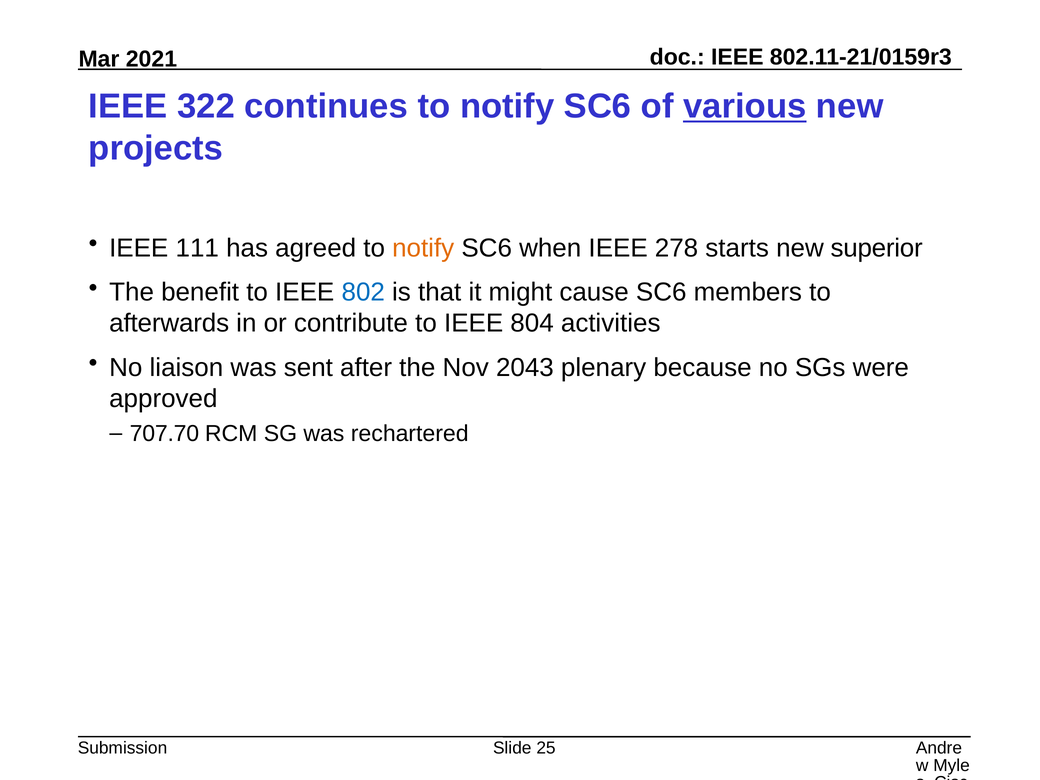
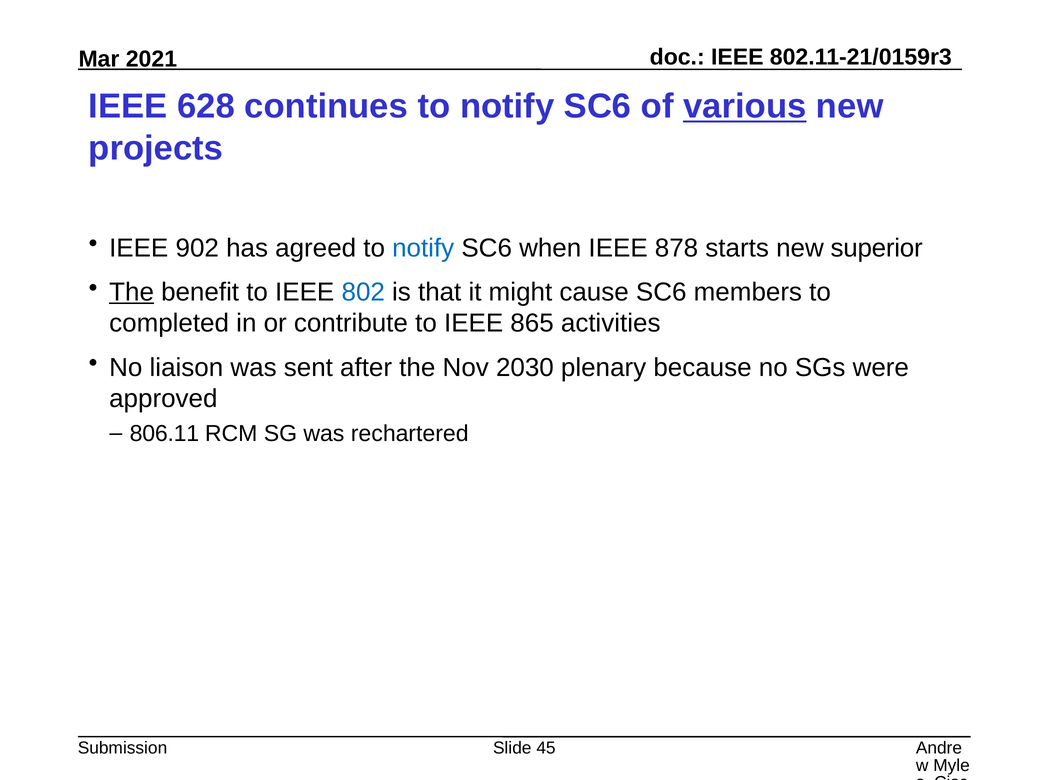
322: 322 -> 628
111: 111 -> 902
notify at (423, 248) colour: orange -> blue
278: 278 -> 878
The at (132, 292) underline: none -> present
afterwards: afterwards -> completed
804: 804 -> 865
2043: 2043 -> 2030
707.70: 707.70 -> 806.11
25: 25 -> 45
